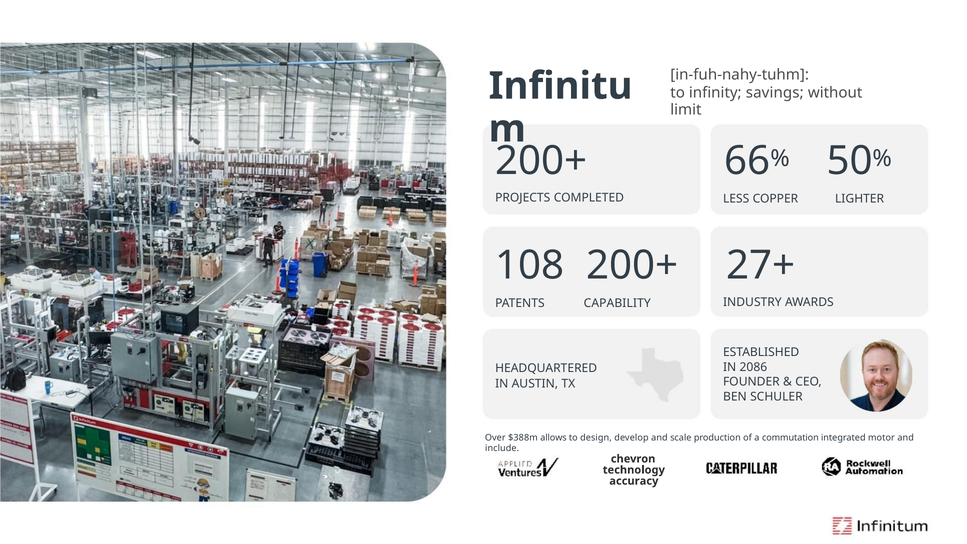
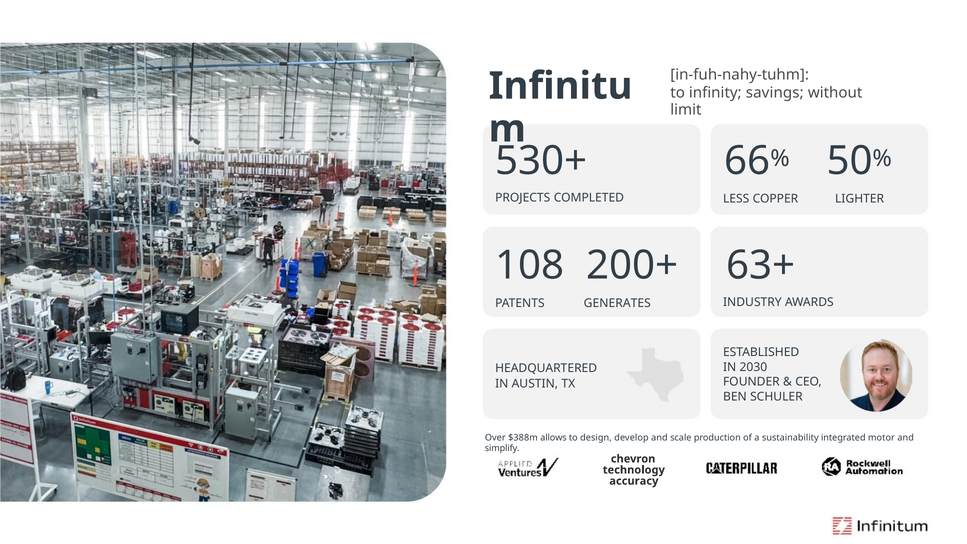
200+ at (541, 161): 200+ -> 530+
27+: 27+ -> 63+
CAPABILITY: CAPABILITY -> GENERATES
2086: 2086 -> 2030
commutation: commutation -> sustainability
include: include -> simplify
